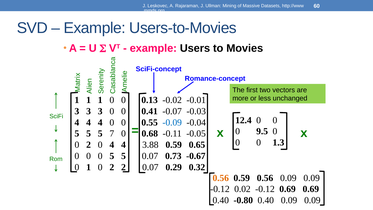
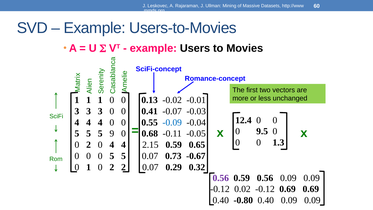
7: 7 -> 9
3.88: 3.88 -> 2.15
0.56 at (221, 178) colour: orange -> purple
